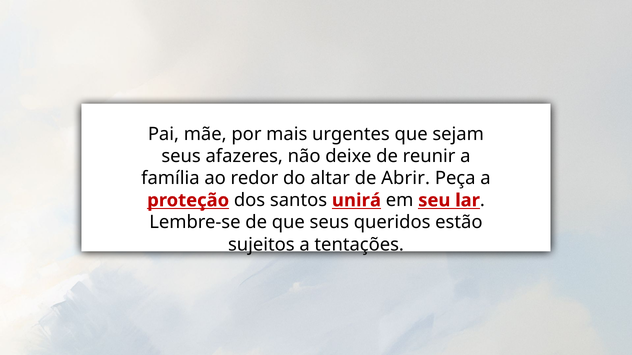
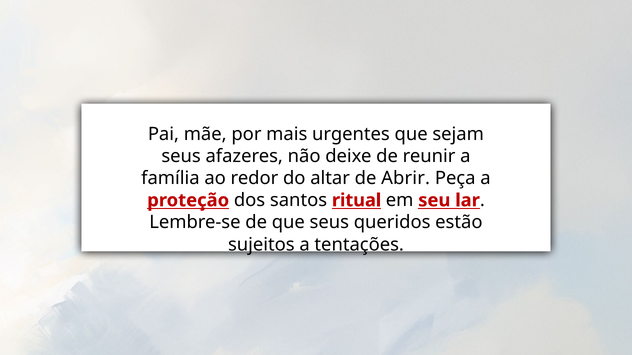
unirá: unirá -> ritual
